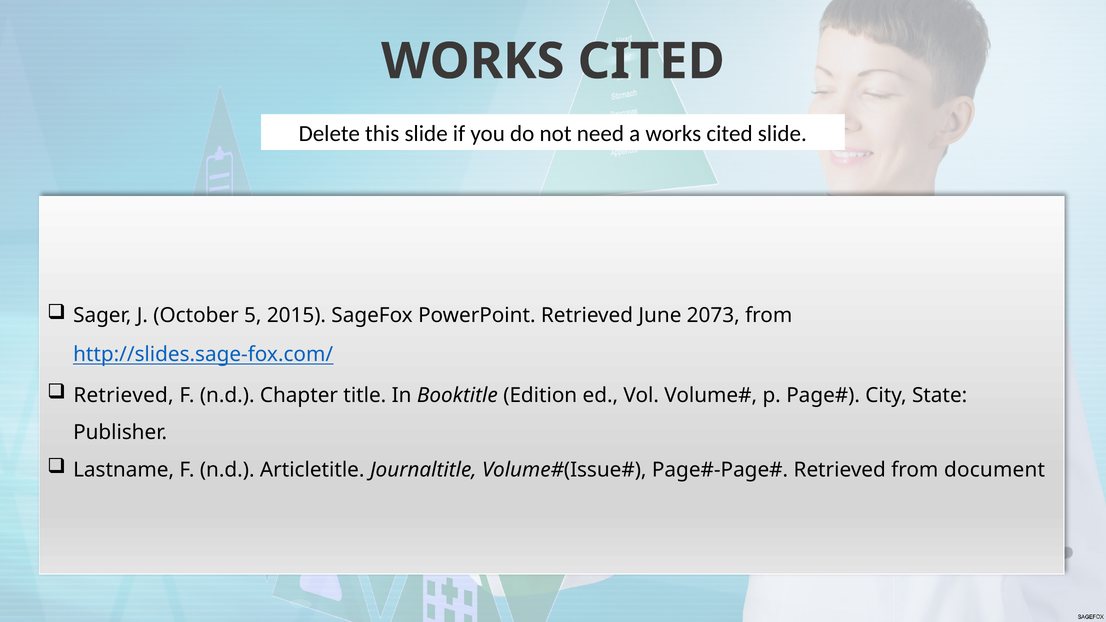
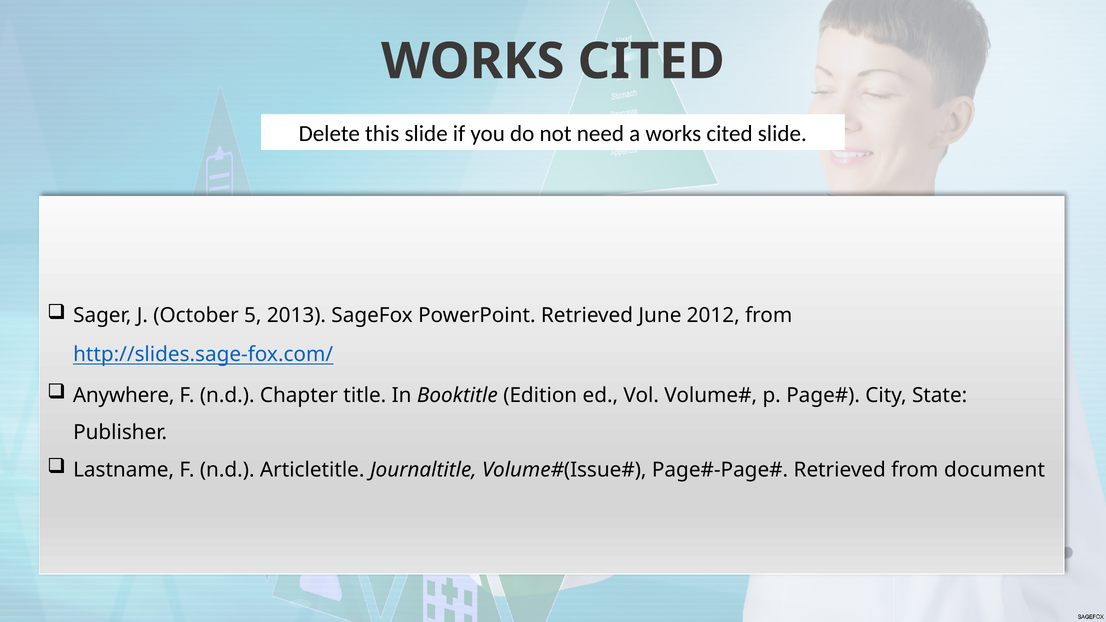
2015: 2015 -> 2013
2073: 2073 -> 2012
Retrieved at (124, 395): Retrieved -> Anywhere
